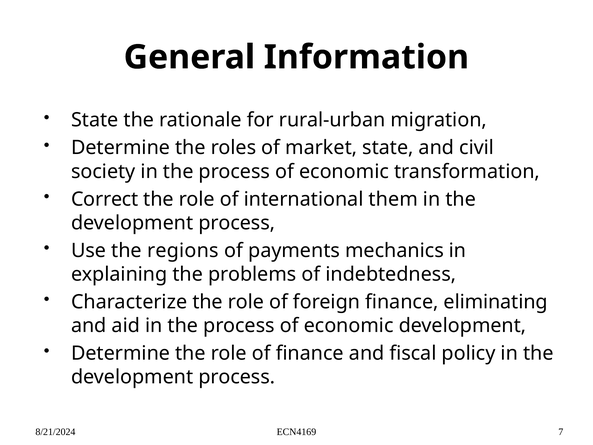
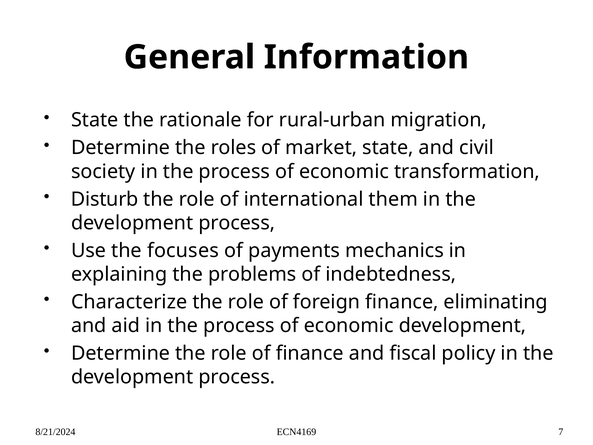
Correct: Correct -> Disturb
regions: regions -> focuses
